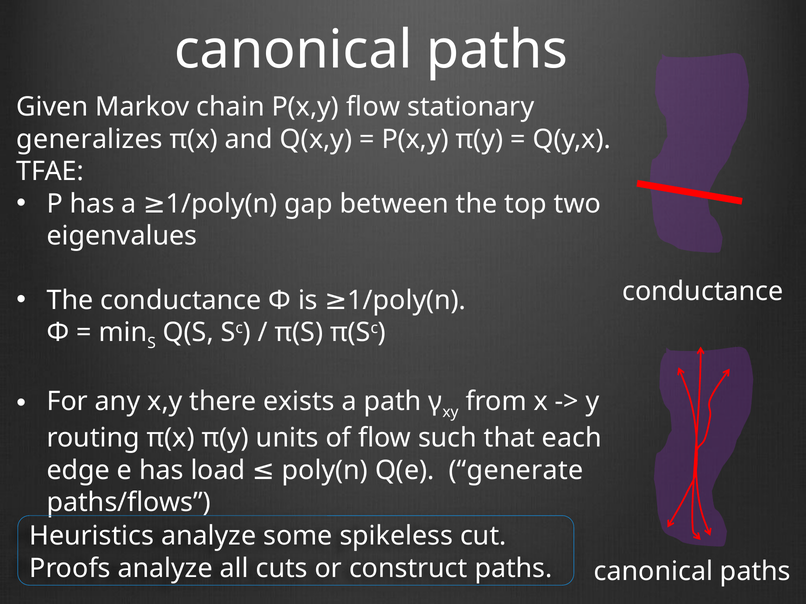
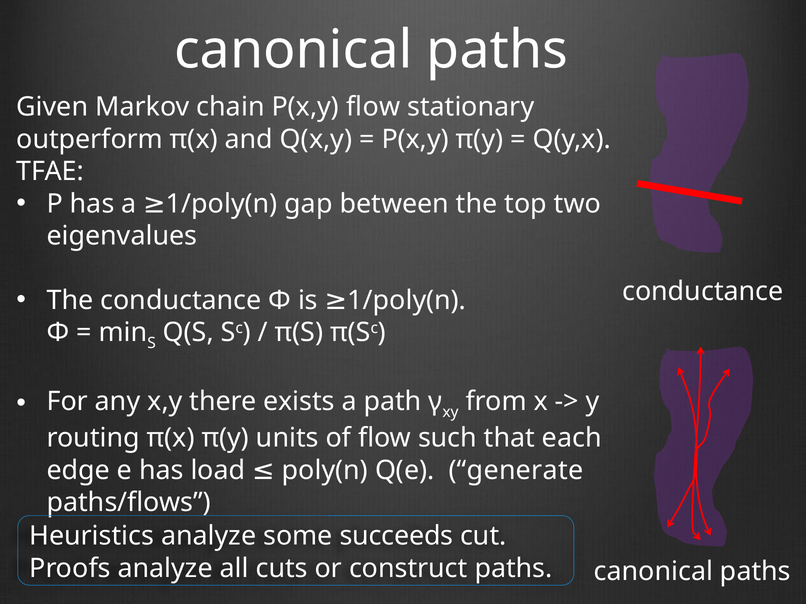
generalizes: generalizes -> outperform
spikeless: spikeless -> succeeds
